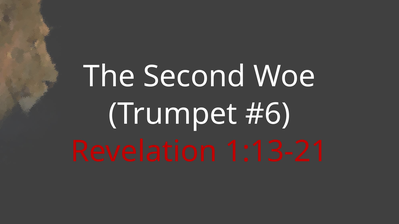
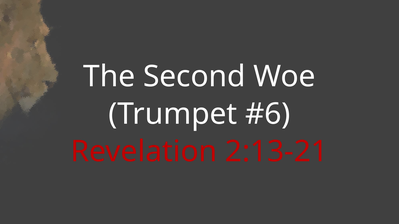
1:13-21: 1:13-21 -> 2:13-21
